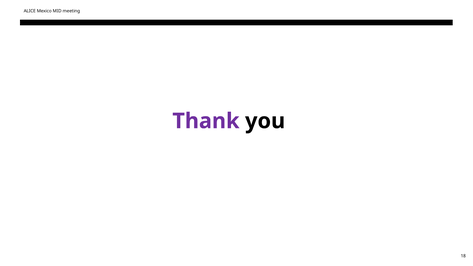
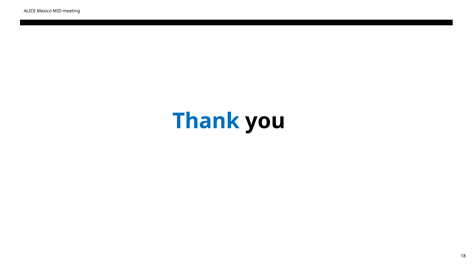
Thank colour: purple -> blue
